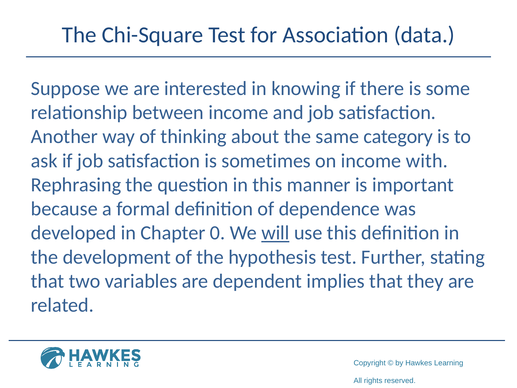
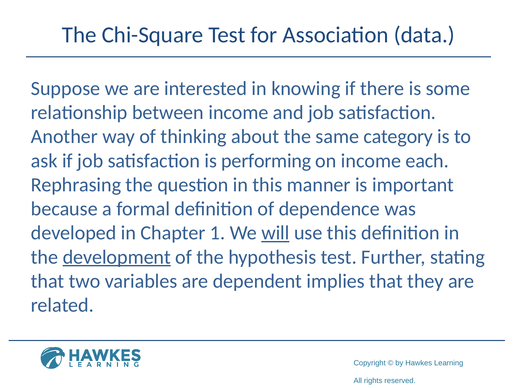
sometimes: sometimes -> performing
with: with -> each
0: 0 -> 1
development underline: none -> present
